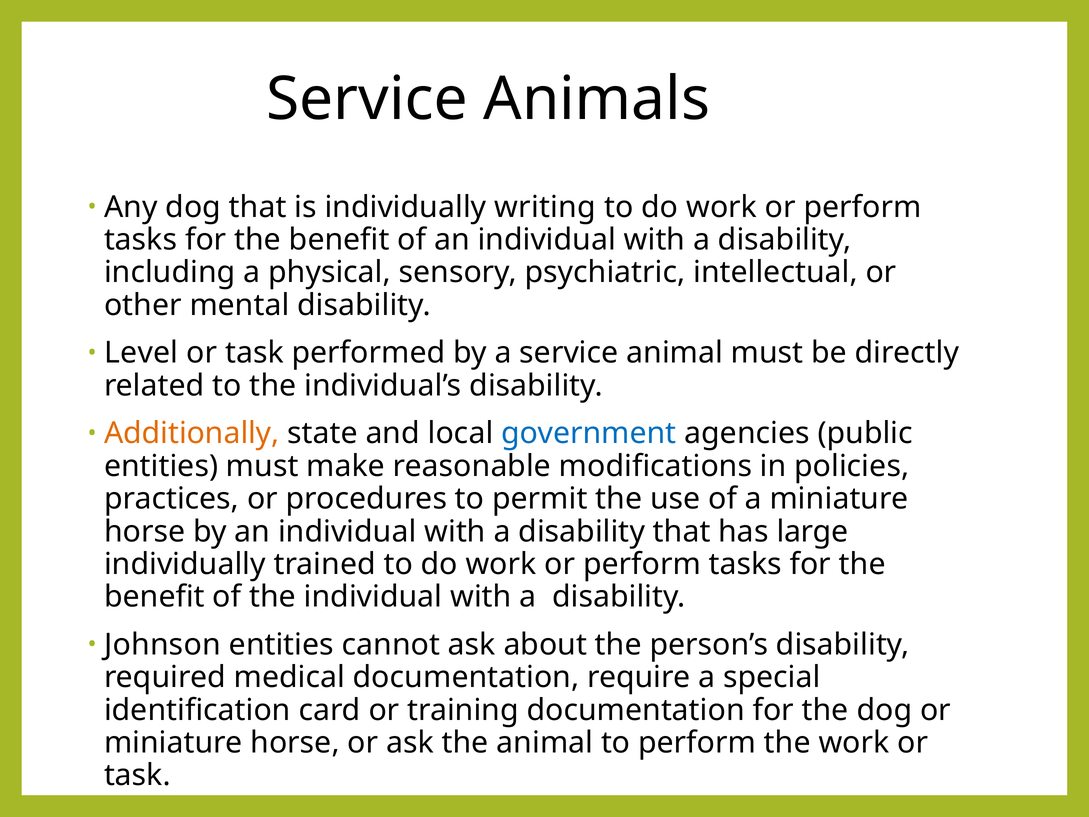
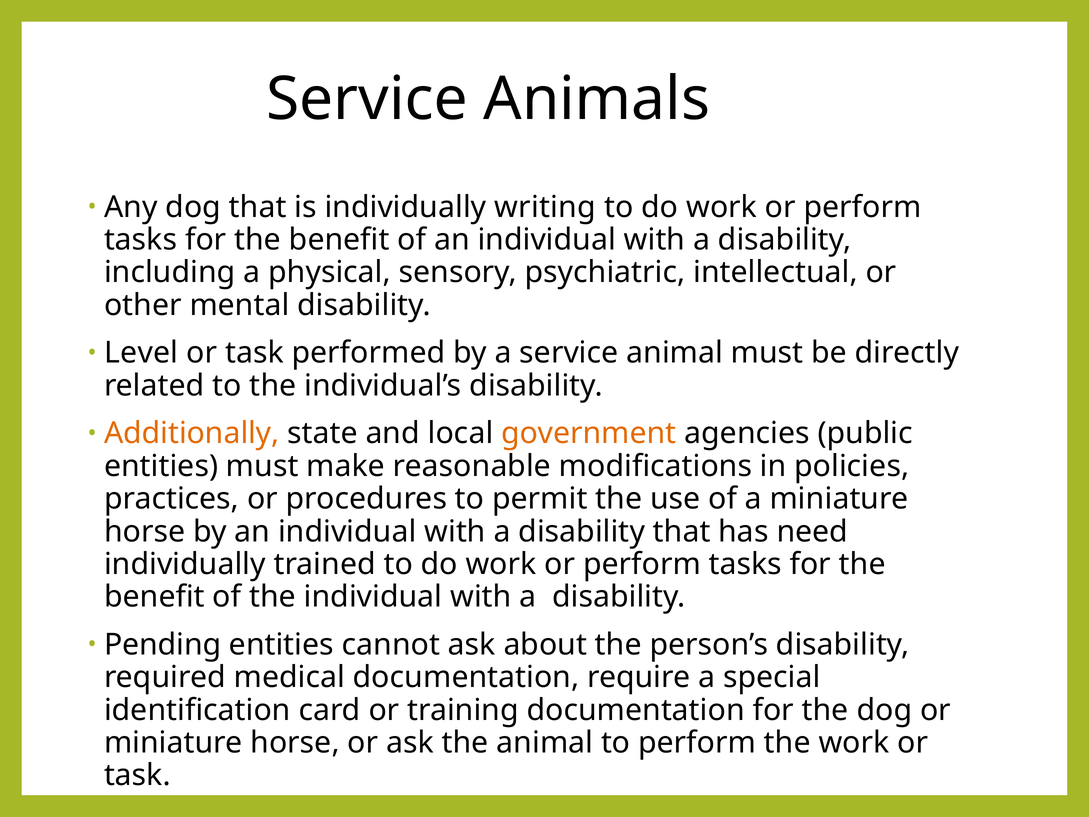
government colour: blue -> orange
large: large -> need
Johnson: Johnson -> Pending
